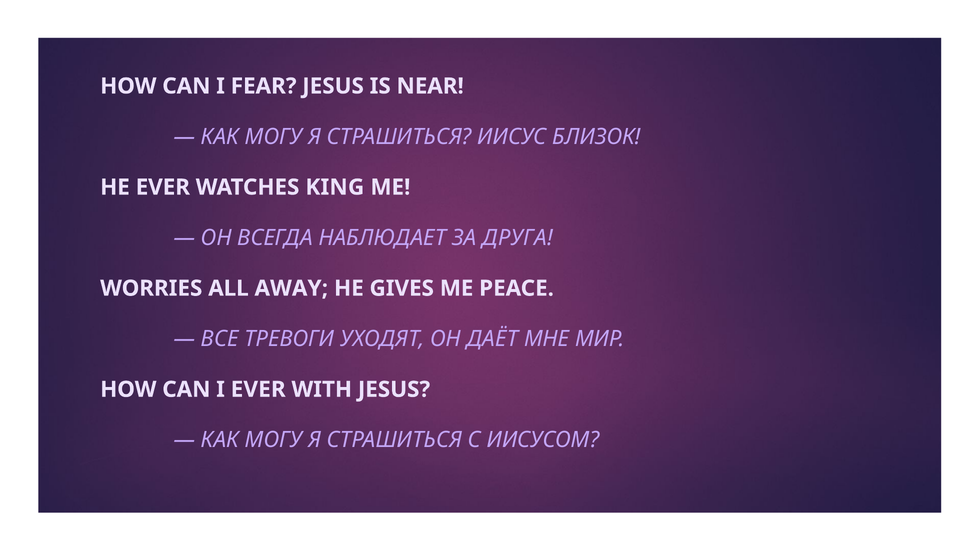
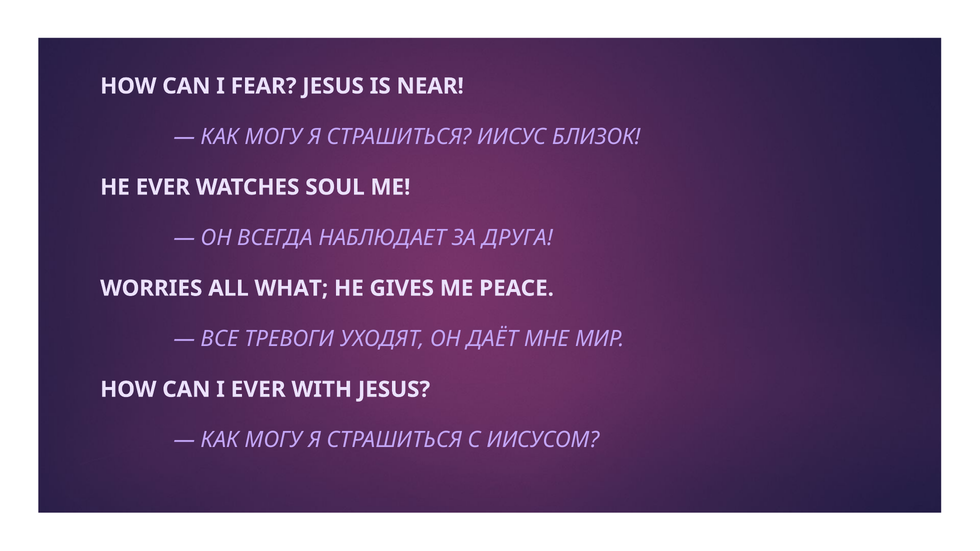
KING: KING -> SOUL
AWAY: AWAY -> WHAT
